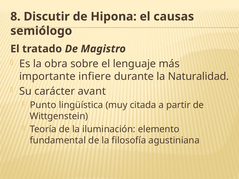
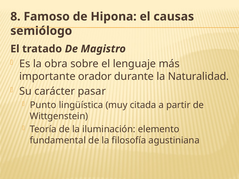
Discutir: Discutir -> Famoso
infiere: infiere -> orador
avant: avant -> pasar
